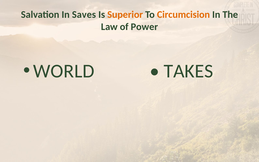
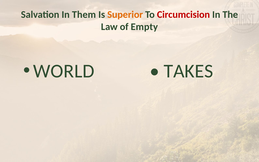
Saves: Saves -> Them
Circumcision colour: orange -> red
Power: Power -> Empty
